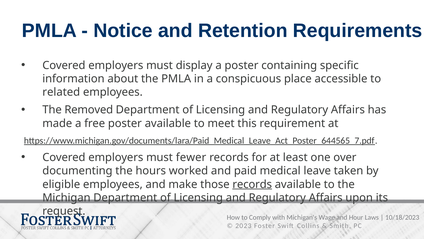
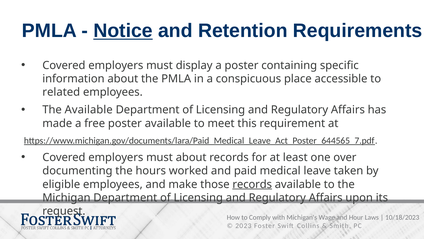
Notice underline: none -> present
The Removed: Removed -> Available
must fewer: fewer -> about
